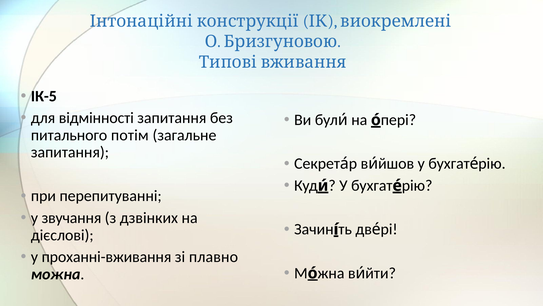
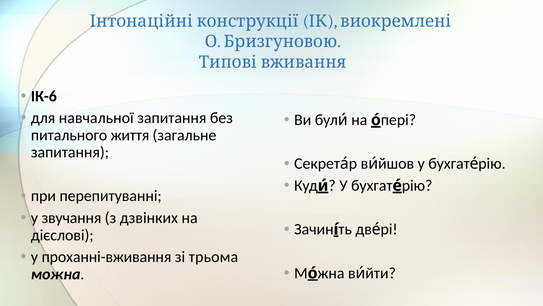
ІК-5: ІК-5 -> ІК-6
відмінності: відмінності -> навчальної
потім: потім -> життя
плавно: плавно -> трьома
